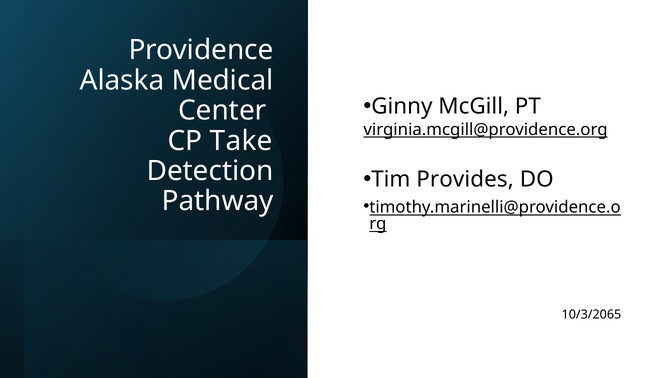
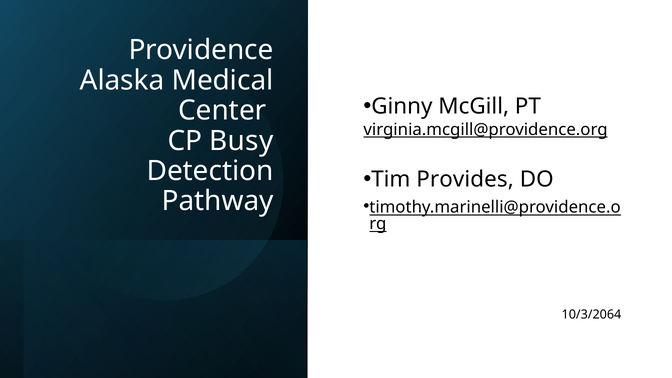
Take: Take -> Busy
10/3/2065: 10/3/2065 -> 10/3/2064
